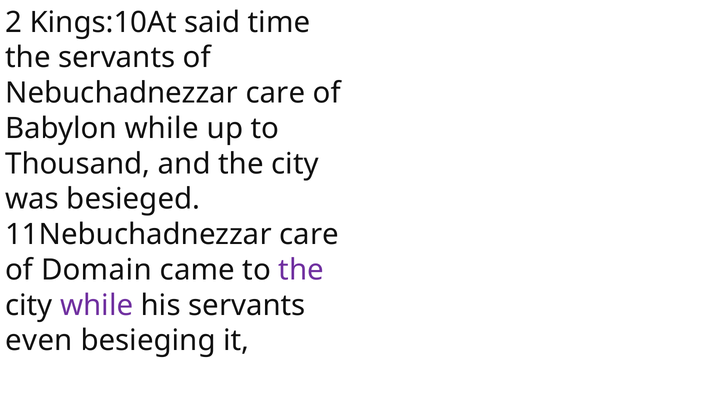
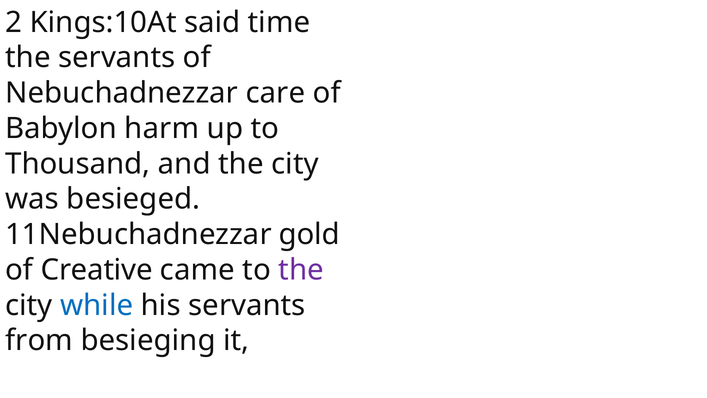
Babylon while: while -> harm
11Nebuchadnezzar care: care -> gold
Domain: Domain -> Creative
while at (97, 305) colour: purple -> blue
even: even -> from
